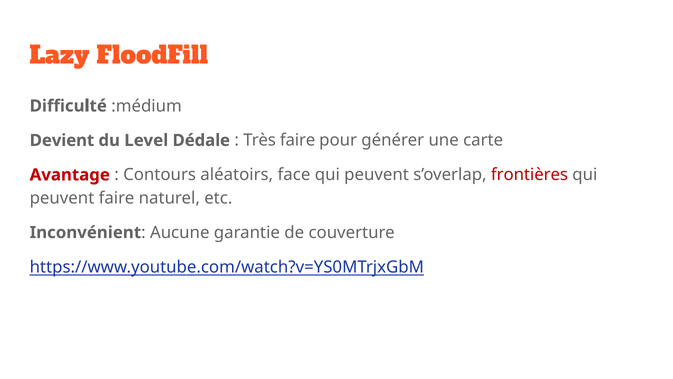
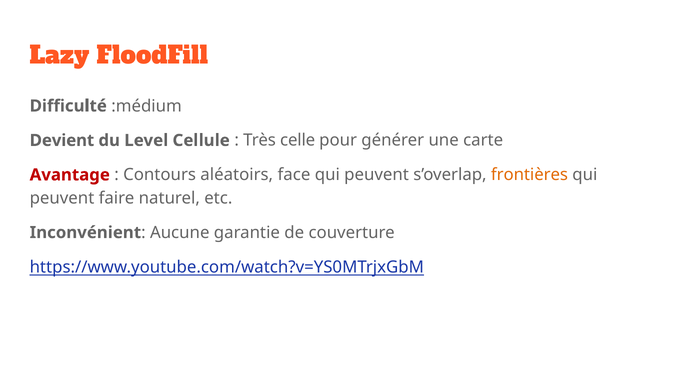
Dédale: Dédale -> Cellule
Très faire: faire -> celle
frontières colour: red -> orange
